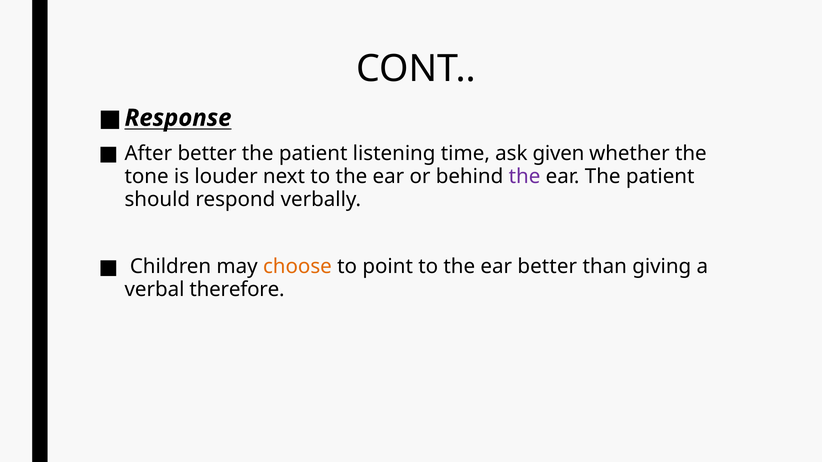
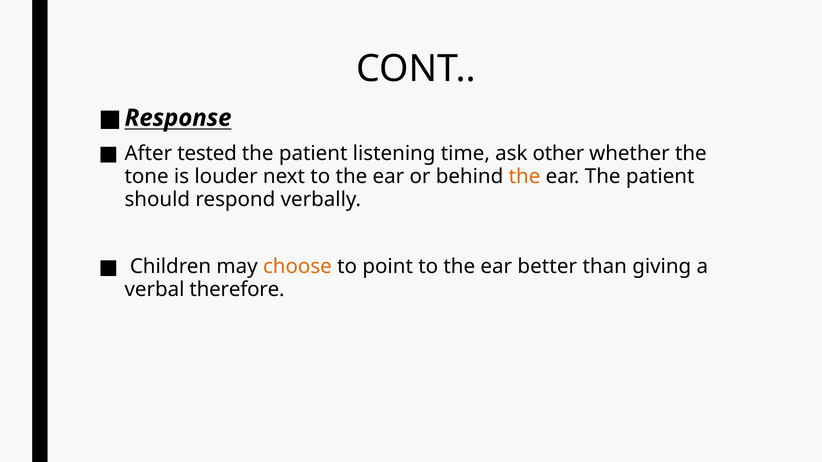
After better: better -> tested
given: given -> other
the at (525, 177) colour: purple -> orange
